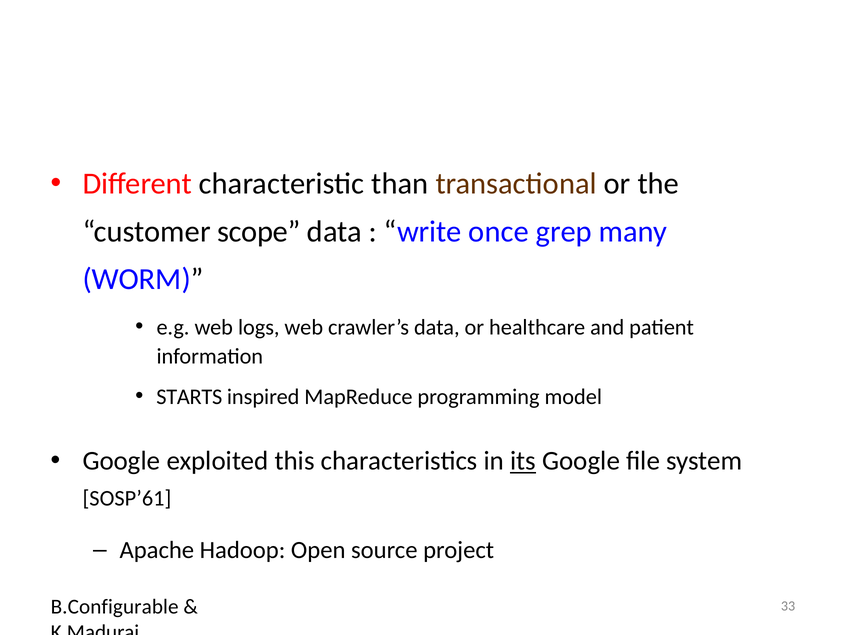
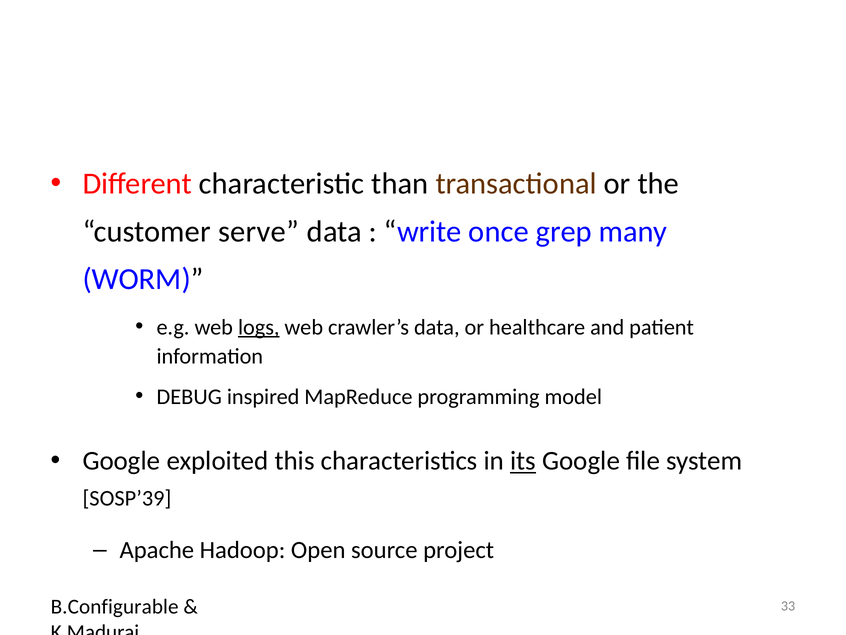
scope: scope -> serve
logs underline: none -> present
STARTS: STARTS -> DEBUG
SOSP’61: SOSP’61 -> SOSP’39
